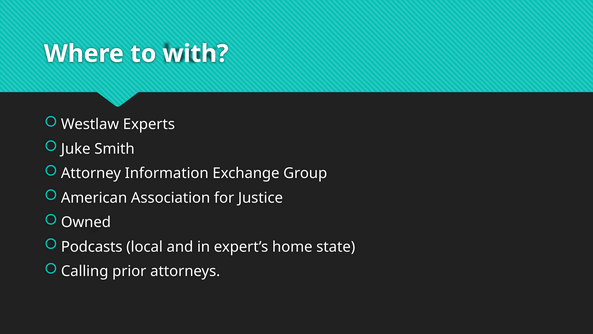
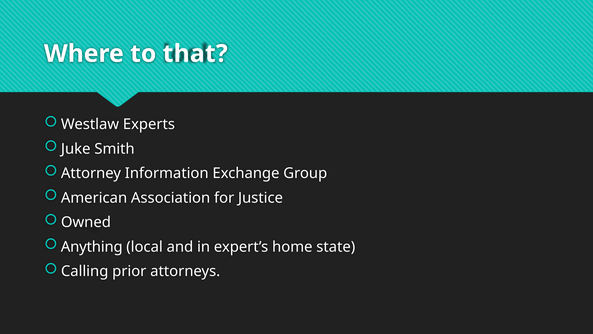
with: with -> that
Podcasts: Podcasts -> Anything
